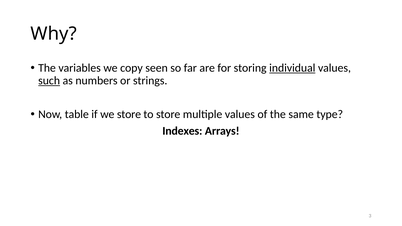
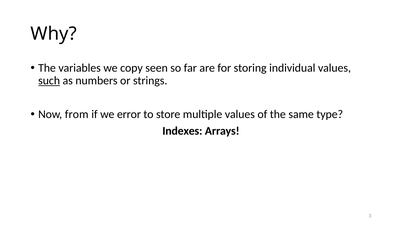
individual underline: present -> none
table: table -> from
we store: store -> error
